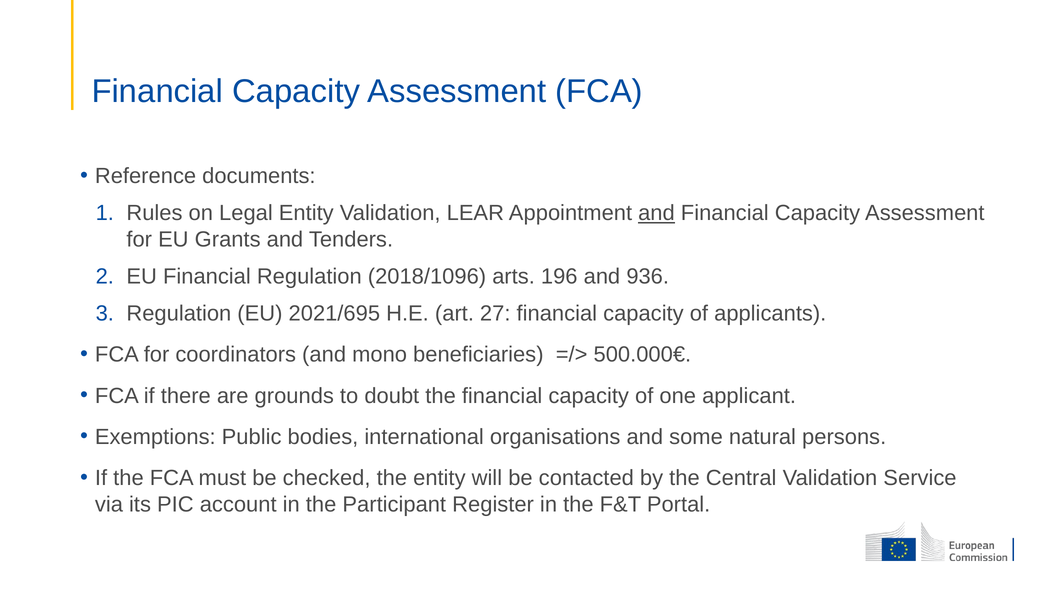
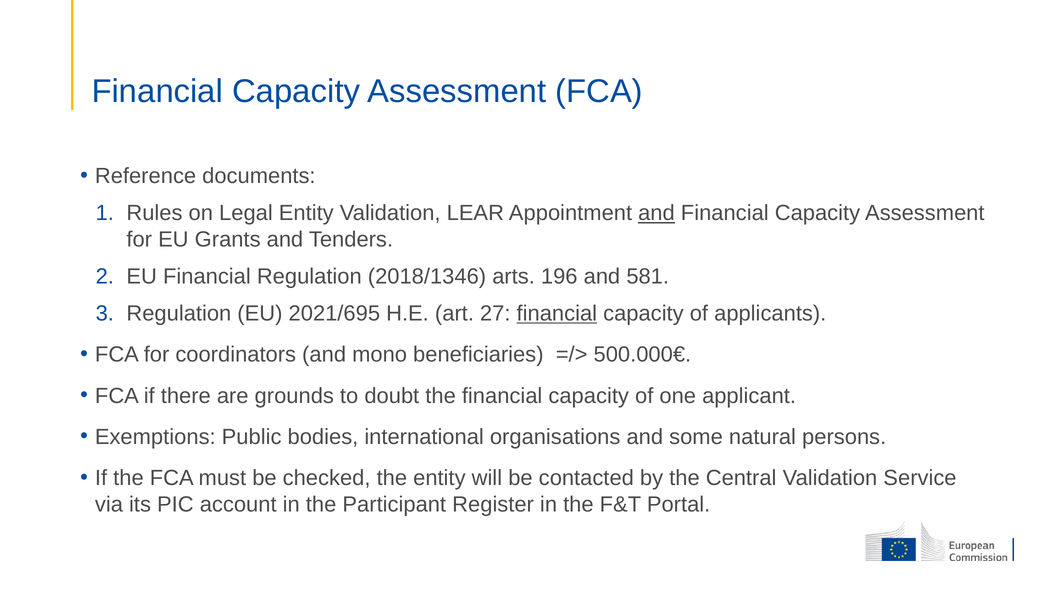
2018/1096: 2018/1096 -> 2018/1346
936: 936 -> 581
financial at (557, 313) underline: none -> present
